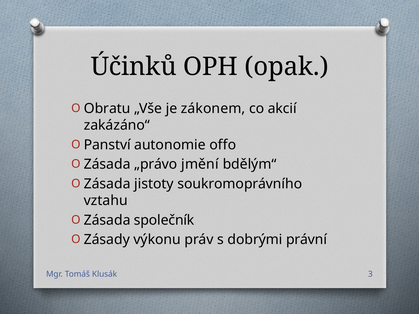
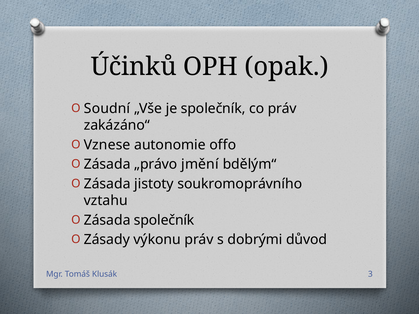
Obratu: Obratu -> Soudní
je zákonem: zákonem -> společník
co akcií: akcií -> práv
Panství: Panství -> Vznese
právní: právní -> důvod
